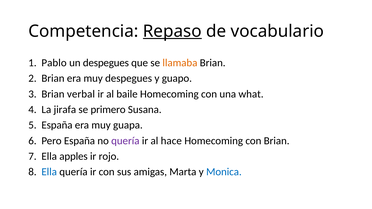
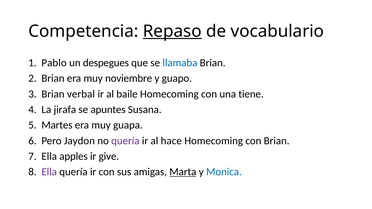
llamaba colour: orange -> blue
muy despegues: despegues -> noviembre
what: what -> tiene
primero: primero -> apuntes
5 España: España -> Martes
Pero España: España -> Jaydon
rojo: rojo -> give
Ella at (49, 172) colour: blue -> purple
Marta underline: none -> present
